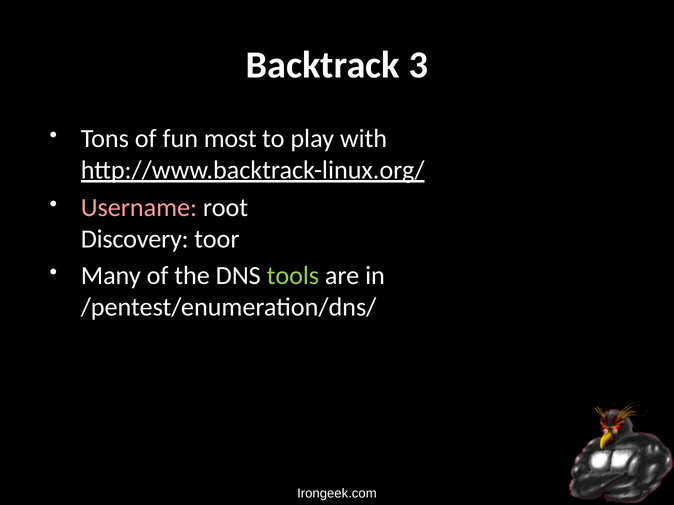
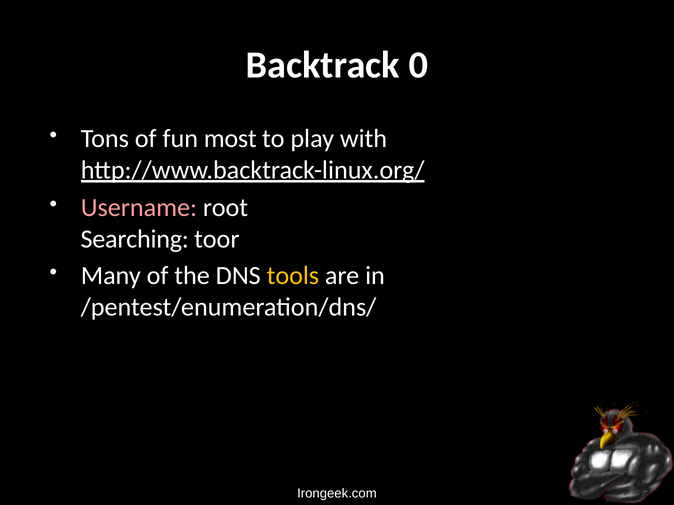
3: 3 -> 0
Discovery: Discovery -> Searching
tools colour: light green -> yellow
